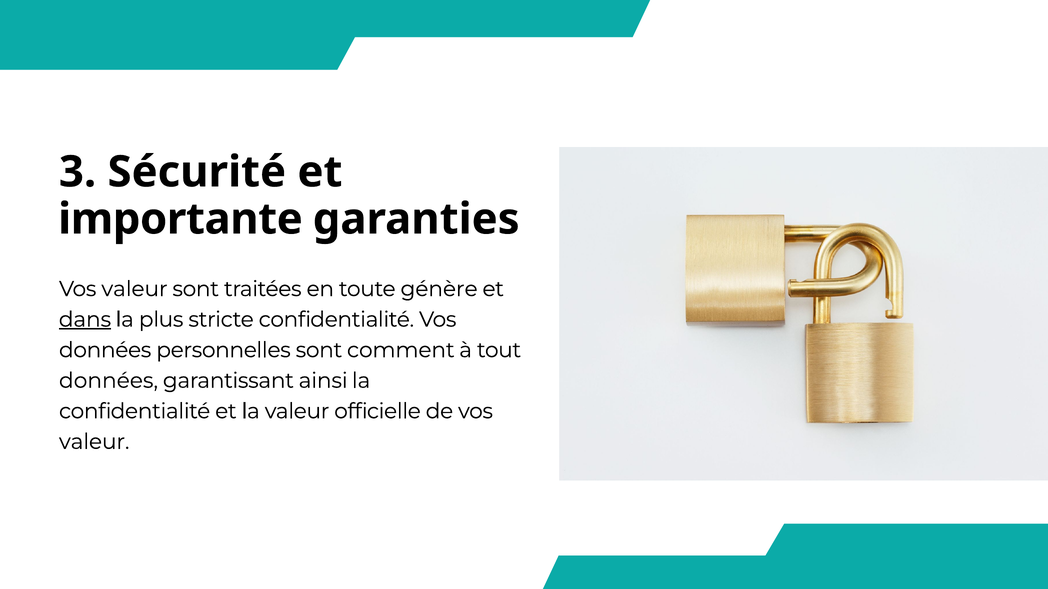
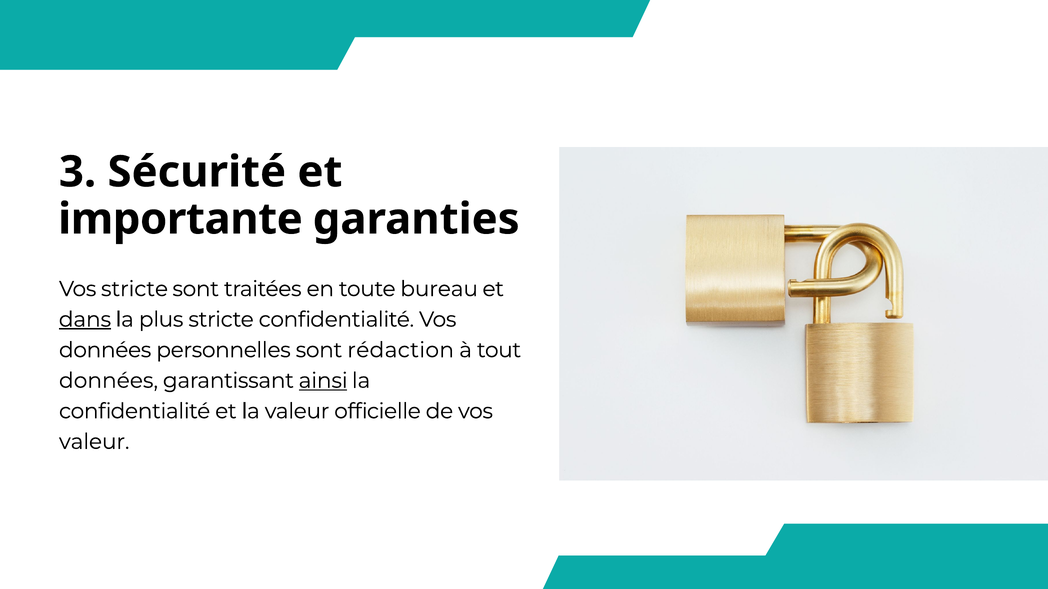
valeur at (135, 289): valeur -> stricte
génère: génère -> bureau
comment: comment -> rédaction
ainsi underline: none -> present
